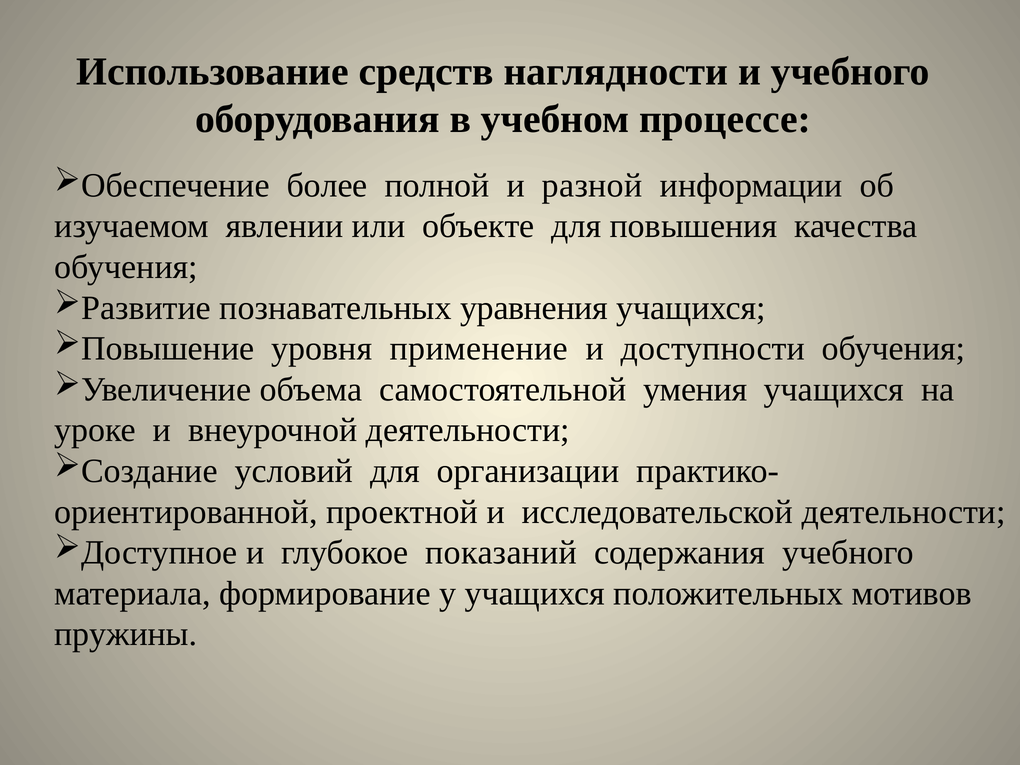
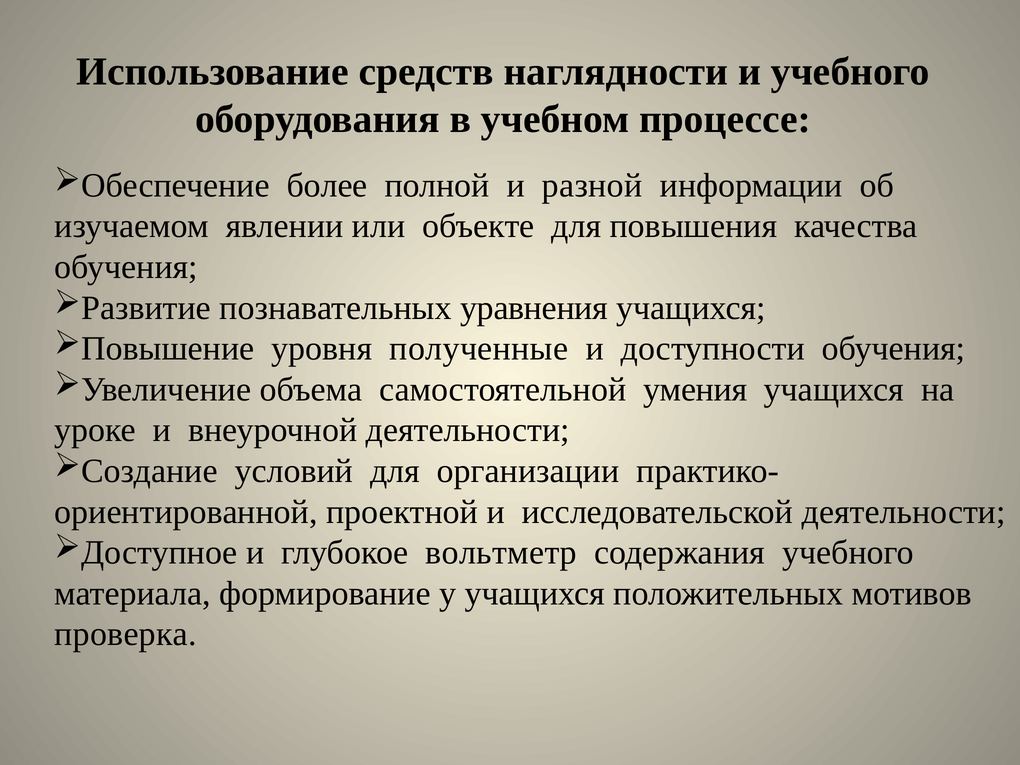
применение: применение -> полученные
показаний: показаний -> вольтметр
пружины: пружины -> проверка
